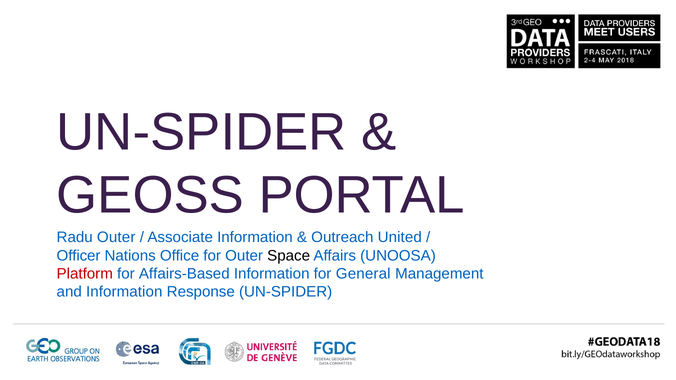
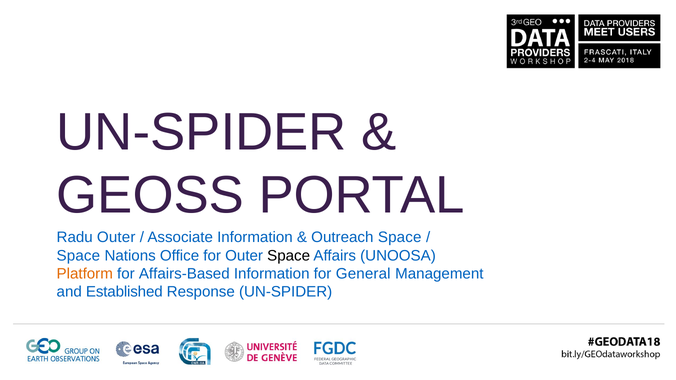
Outreach United: United -> Space
Officer at (79, 256): Officer -> Space
Platform colour: red -> orange
and Information: Information -> Established
